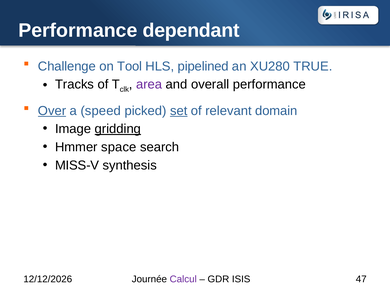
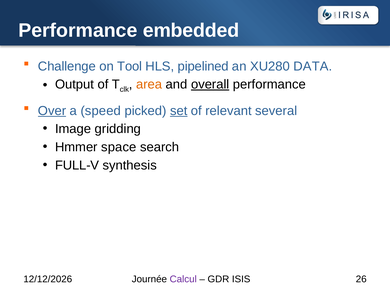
dependant: dependant -> embedded
TRUE: TRUE -> DATA
Tracks: Tracks -> Output
area colour: purple -> orange
overall underline: none -> present
domain: domain -> several
gridding underline: present -> none
MISS-V: MISS-V -> FULL-V
47: 47 -> 26
